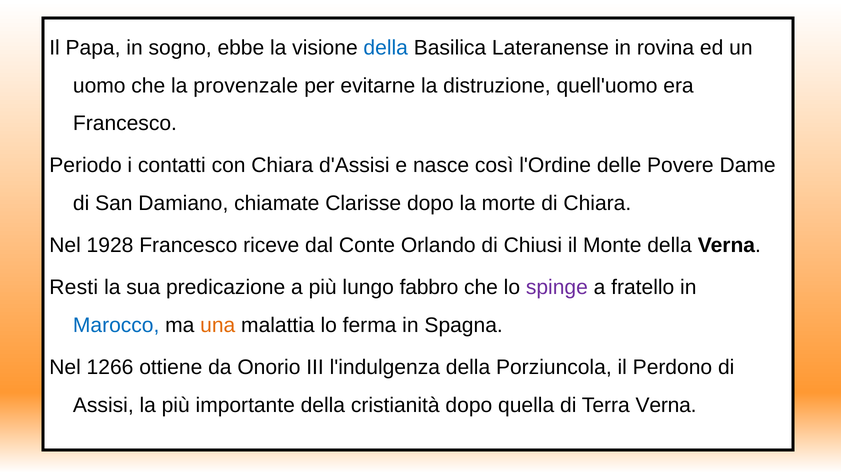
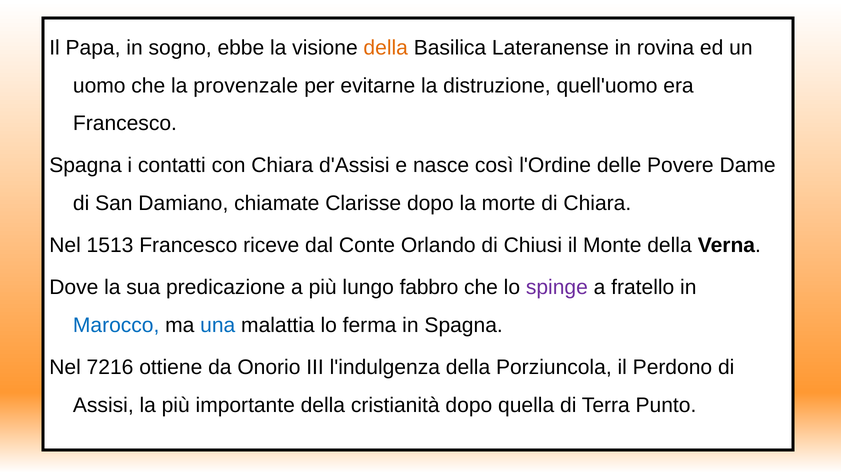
della at (386, 48) colour: blue -> orange
Periodo at (86, 166): Periodo -> Spagna
1928: 1928 -> 1513
Resti: Resti -> Dove
una colour: orange -> blue
1266: 1266 -> 7216
Terra Verna: Verna -> Punto
